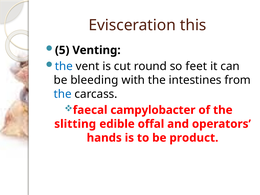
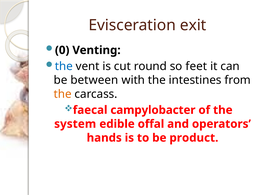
this: this -> exit
5: 5 -> 0
bleeding: bleeding -> between
the at (63, 94) colour: blue -> orange
slitting: slitting -> system
